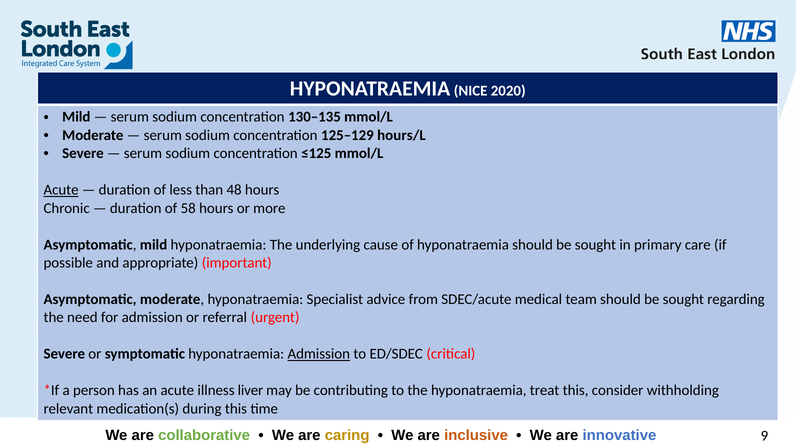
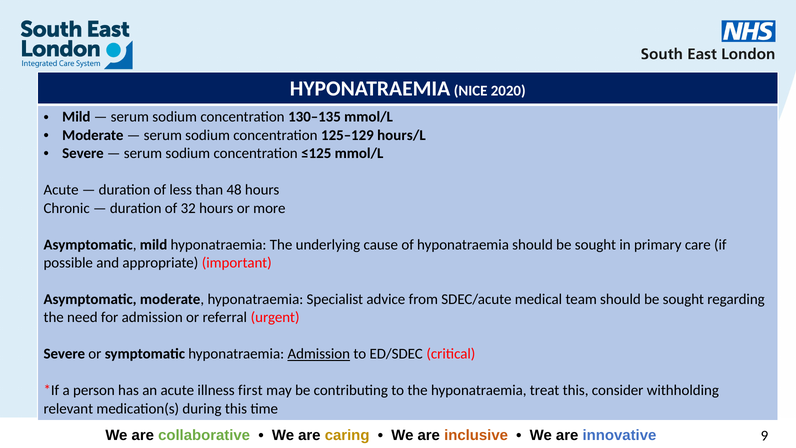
Acute at (61, 190) underline: present -> none
58: 58 -> 32
liver: liver -> first
